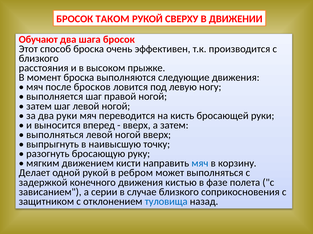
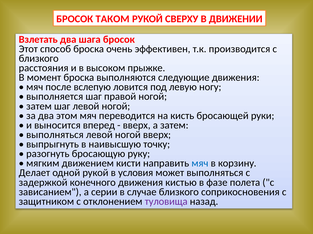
Обучают: Обучают -> Взлетать
бросков: бросков -> вслепую
два руки: руки -> этом
ребром: ребром -> условия
туловища colour: blue -> purple
